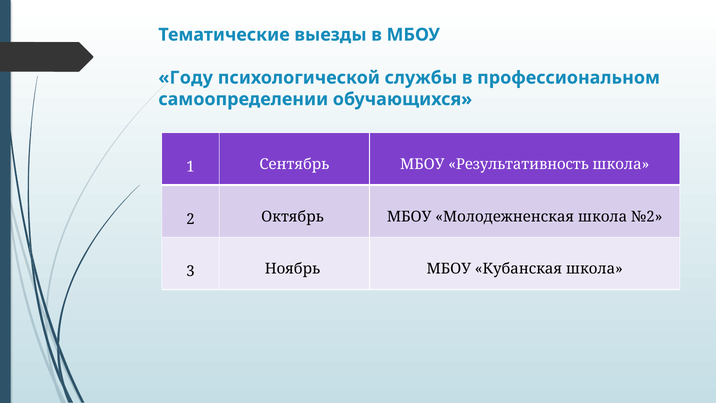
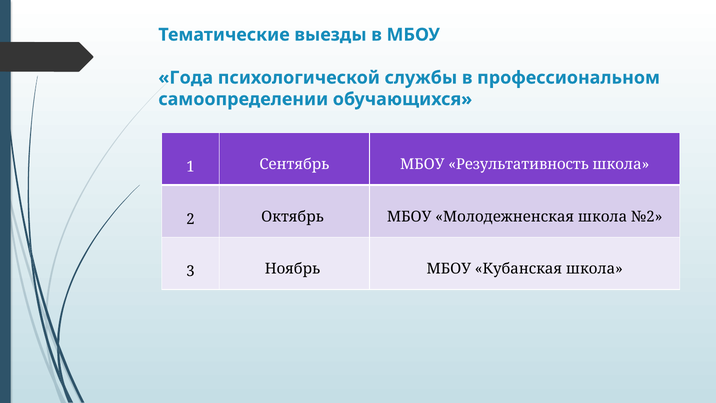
Году: Году -> Года
